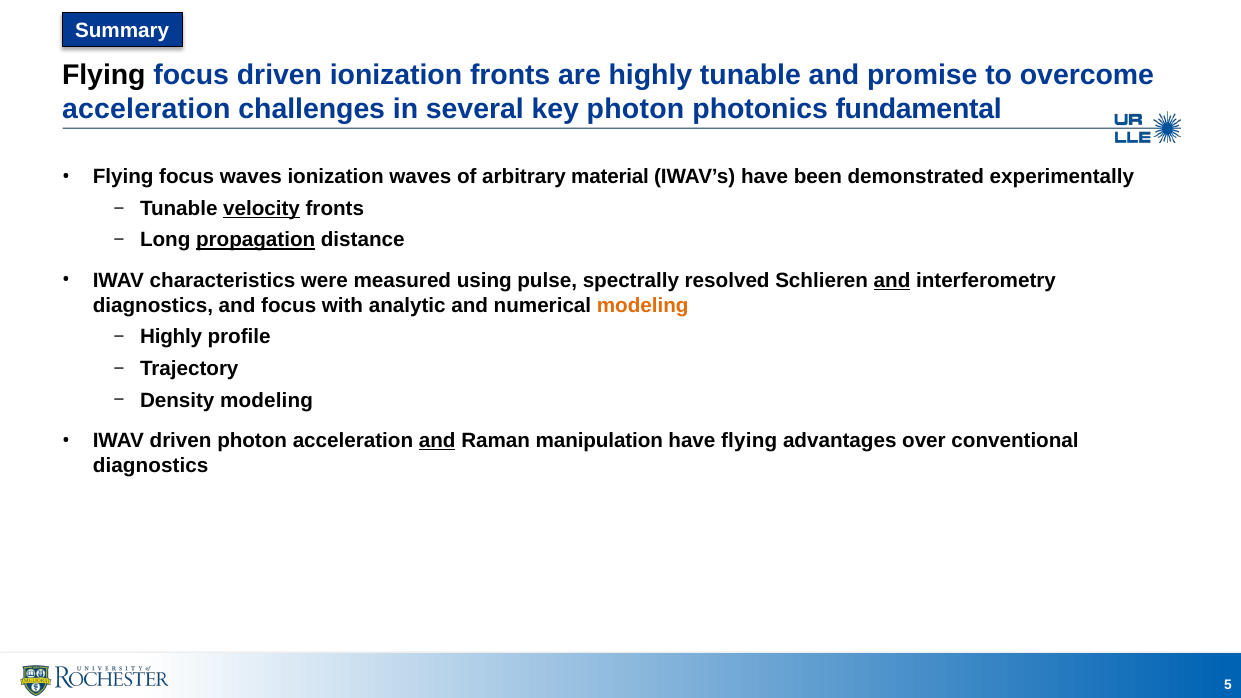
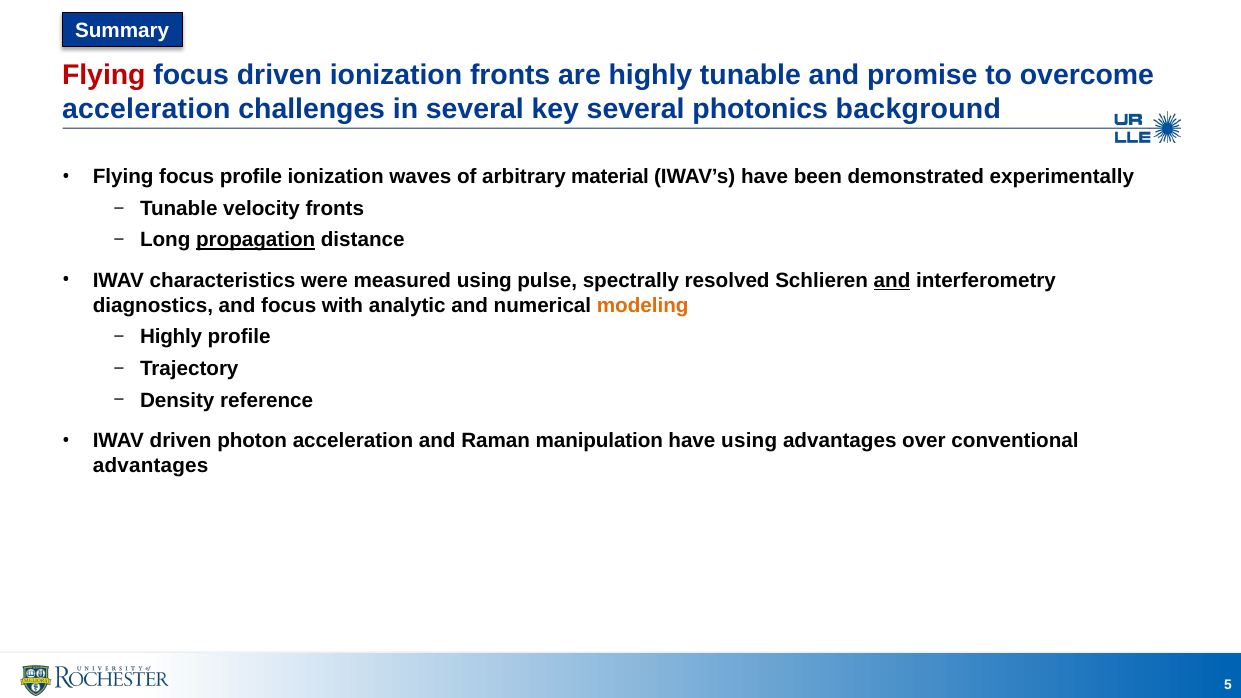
Flying at (104, 75) colour: black -> red
key photon: photon -> several
fundamental: fundamental -> background
focus waves: waves -> profile
velocity underline: present -> none
Density modeling: modeling -> reference
and at (437, 441) underline: present -> none
have flying: flying -> using
diagnostics at (151, 466): diagnostics -> advantages
